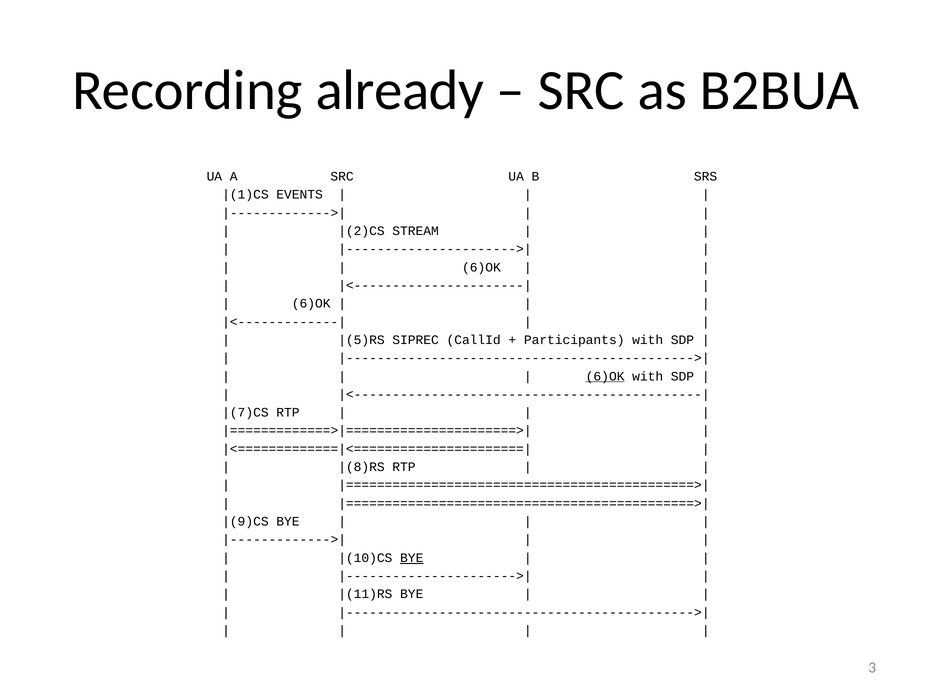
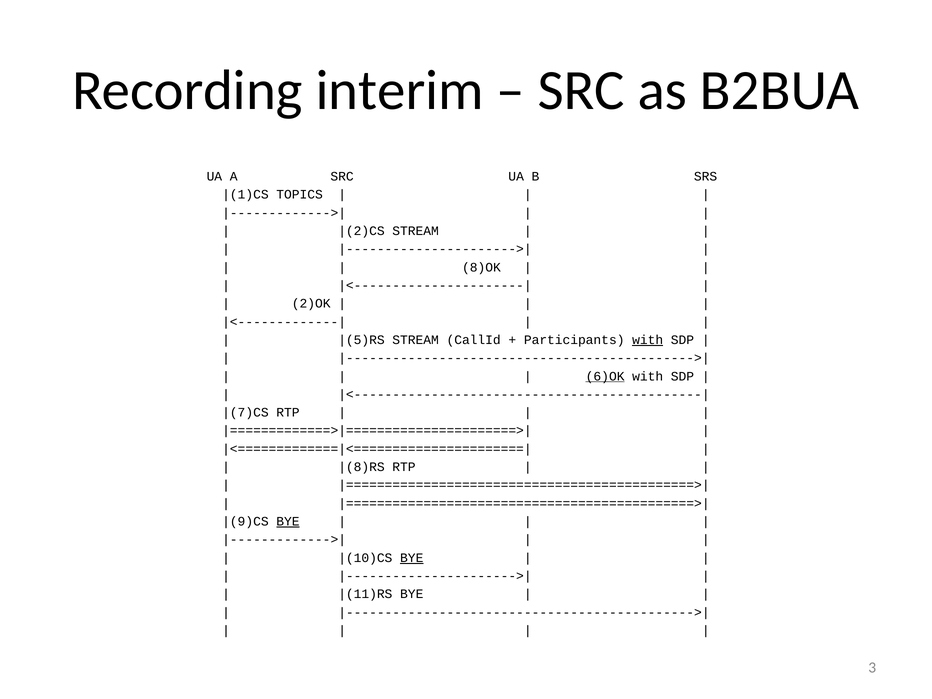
already: already -> interim
EVENTS: EVENTS -> TOPICS
6)OK at (481, 267): 6)OK -> 8)OK
6)OK at (311, 304): 6)OK -> 2)OK
SIPREC at (416, 340): SIPREC -> STREAM
with at (648, 340) underline: none -> present
BYE at (288, 522) underline: none -> present
